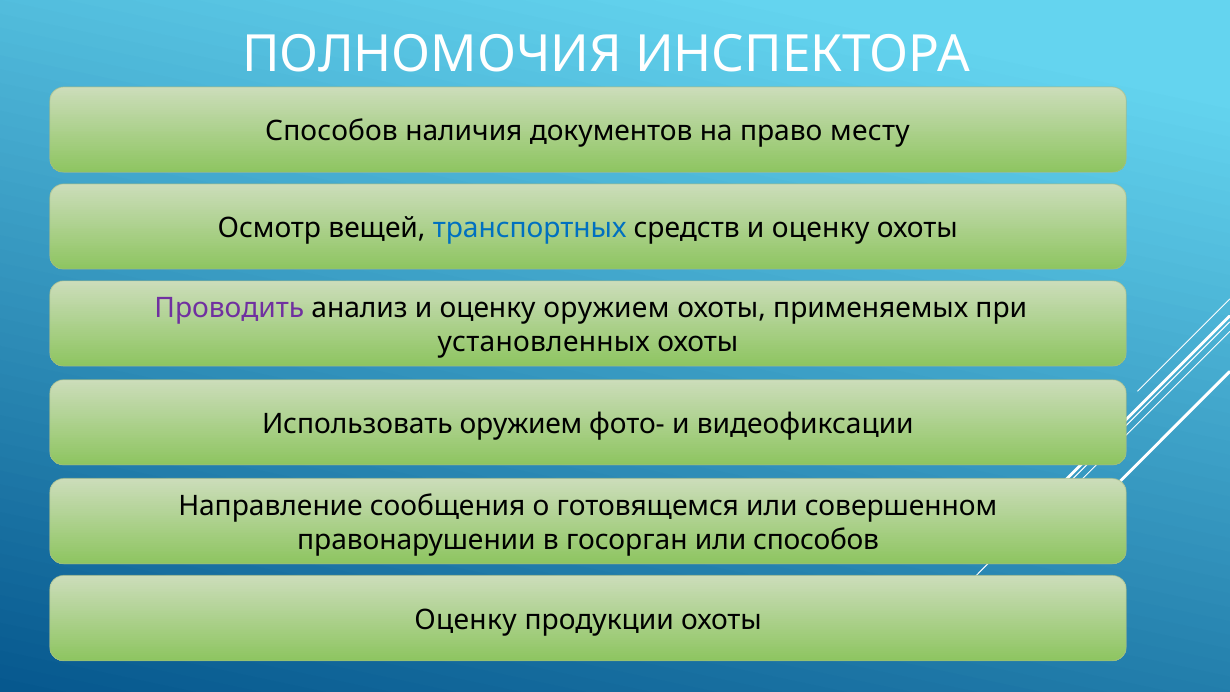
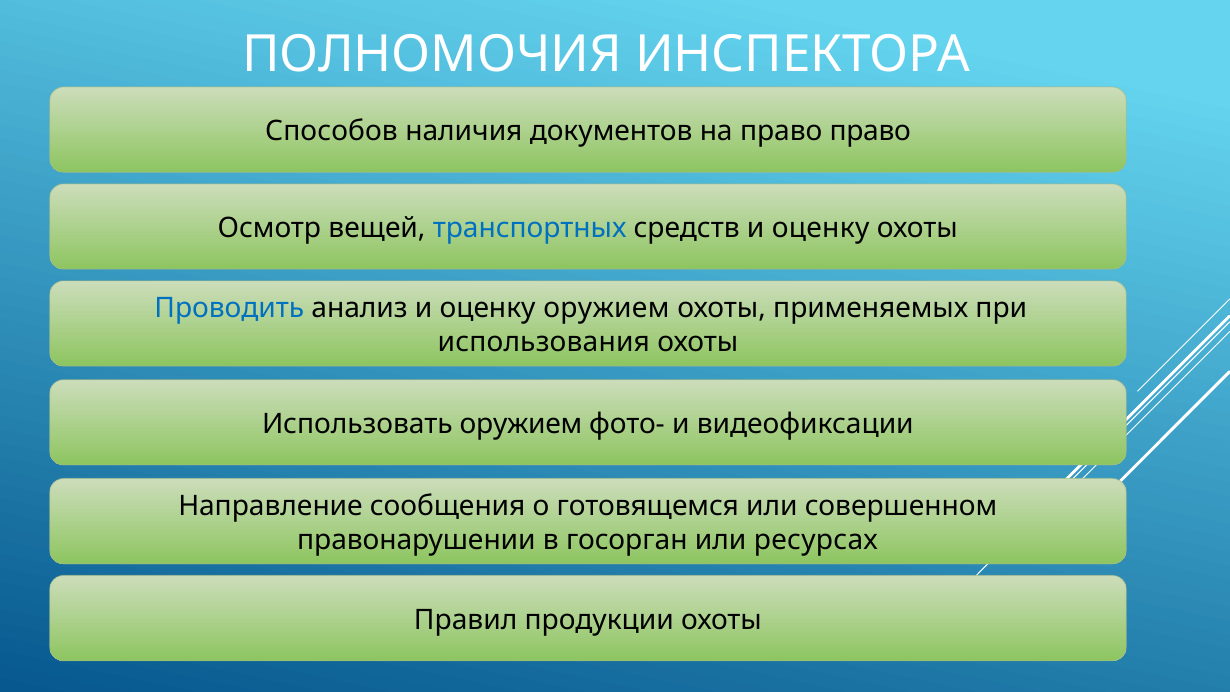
право месту: месту -> право
Проводить colour: purple -> blue
установленных: установленных -> использования
или способов: способов -> ресурсах
Оценку at (466, 620): Оценку -> Правил
